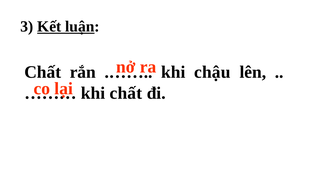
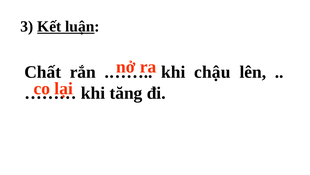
khi chất: chất -> tăng
